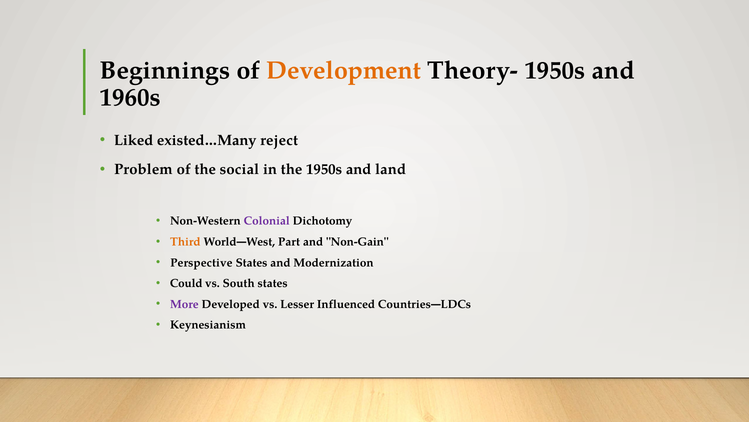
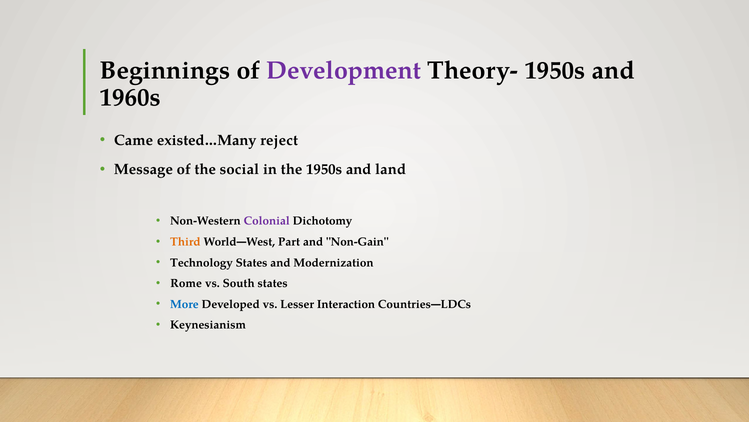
Development colour: orange -> purple
Liked: Liked -> Came
Problem: Problem -> Message
Perspective: Perspective -> Technology
Could: Could -> Rome
More colour: purple -> blue
Influenced: Influenced -> Interaction
